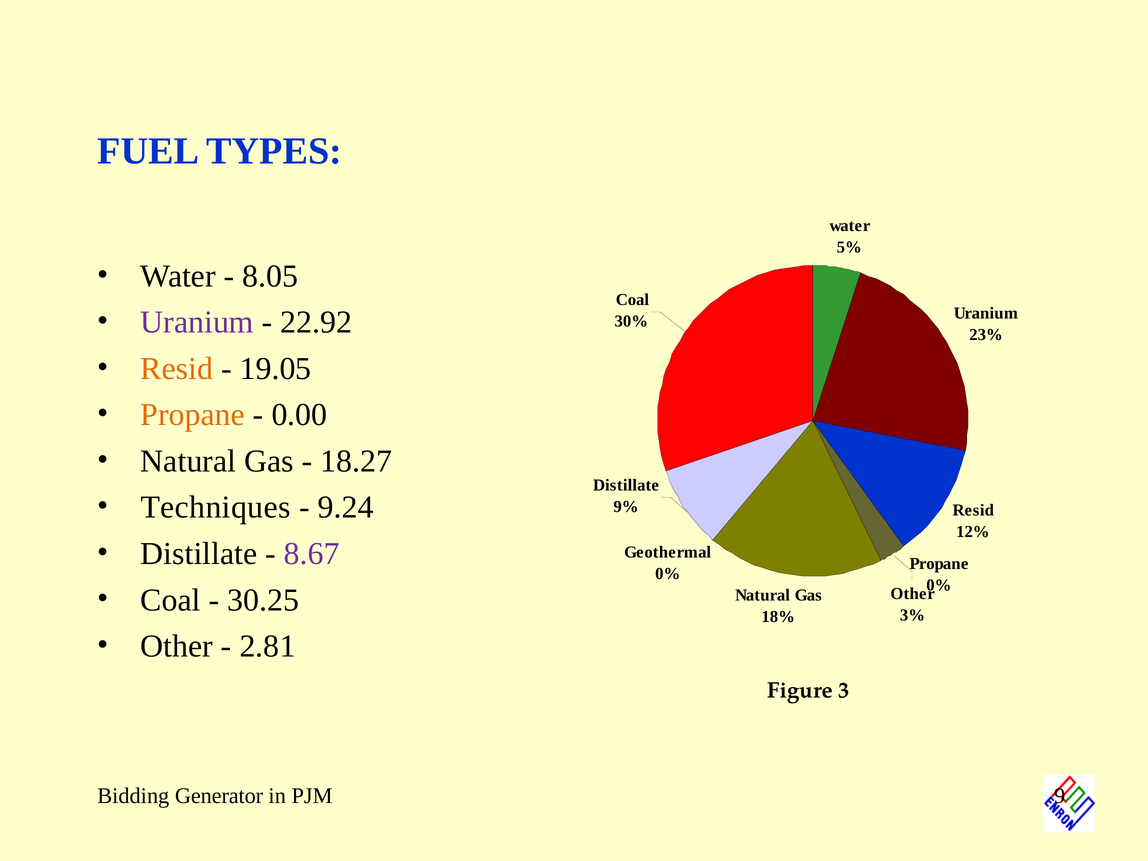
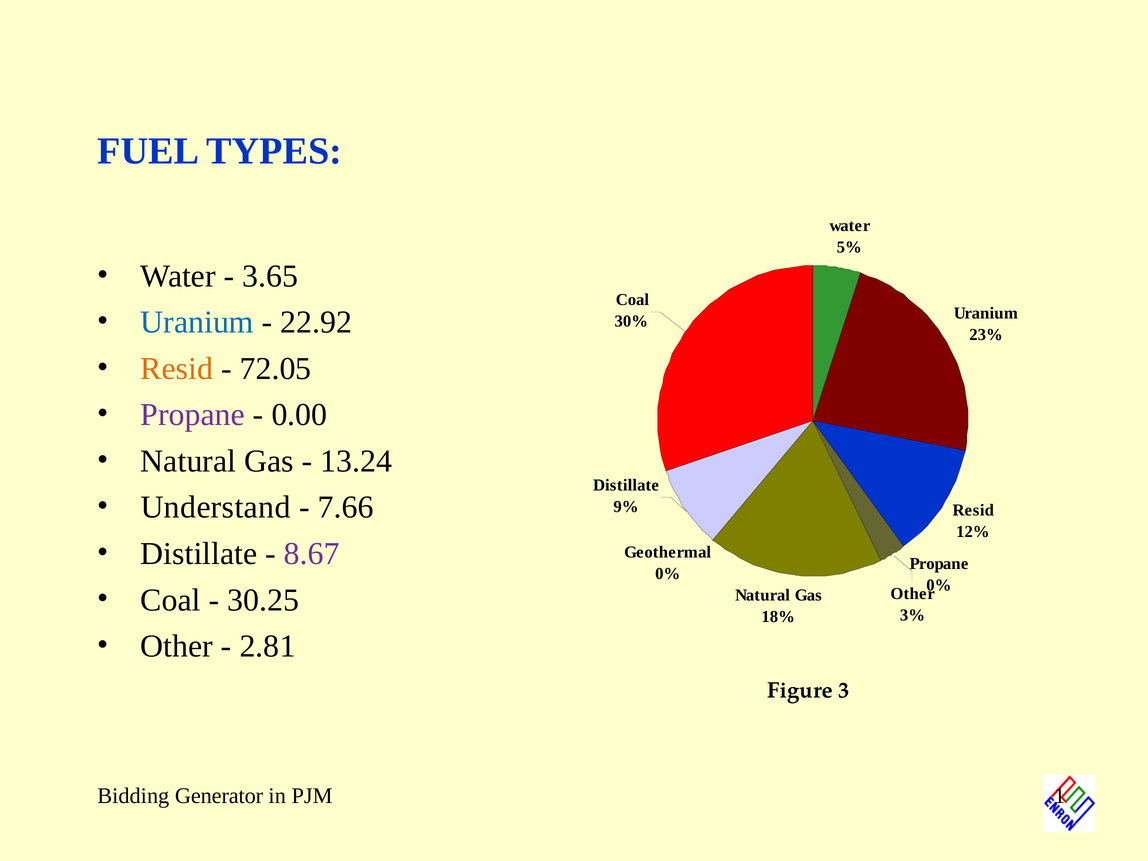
8.05: 8.05 -> 3.65
Uranium at (197, 322) colour: purple -> blue
19.05: 19.05 -> 72.05
Propane at (193, 415) colour: orange -> purple
18.27: 18.27 -> 13.24
Techniques: Techniques -> Understand
9.24: 9.24 -> 7.66
9: 9 -> 1
